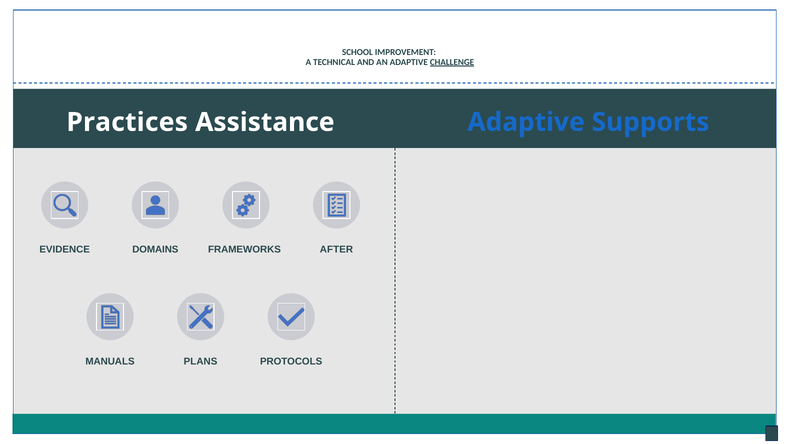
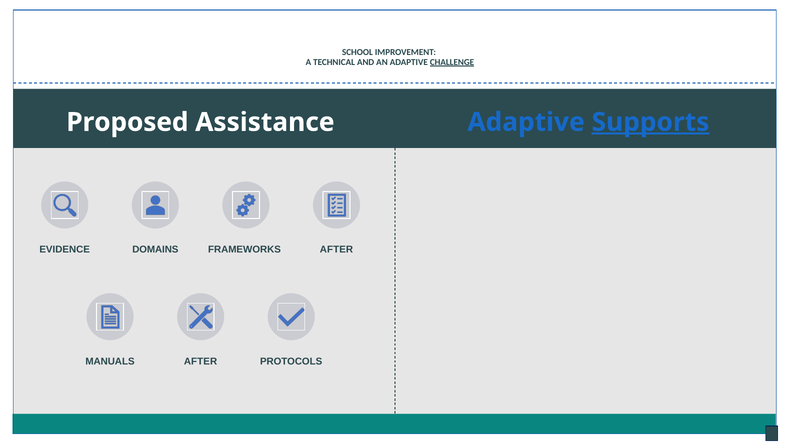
Practices: Practices -> Proposed
Supports underline: none -> present
MANUALS PLANS: PLANS -> AFTER
